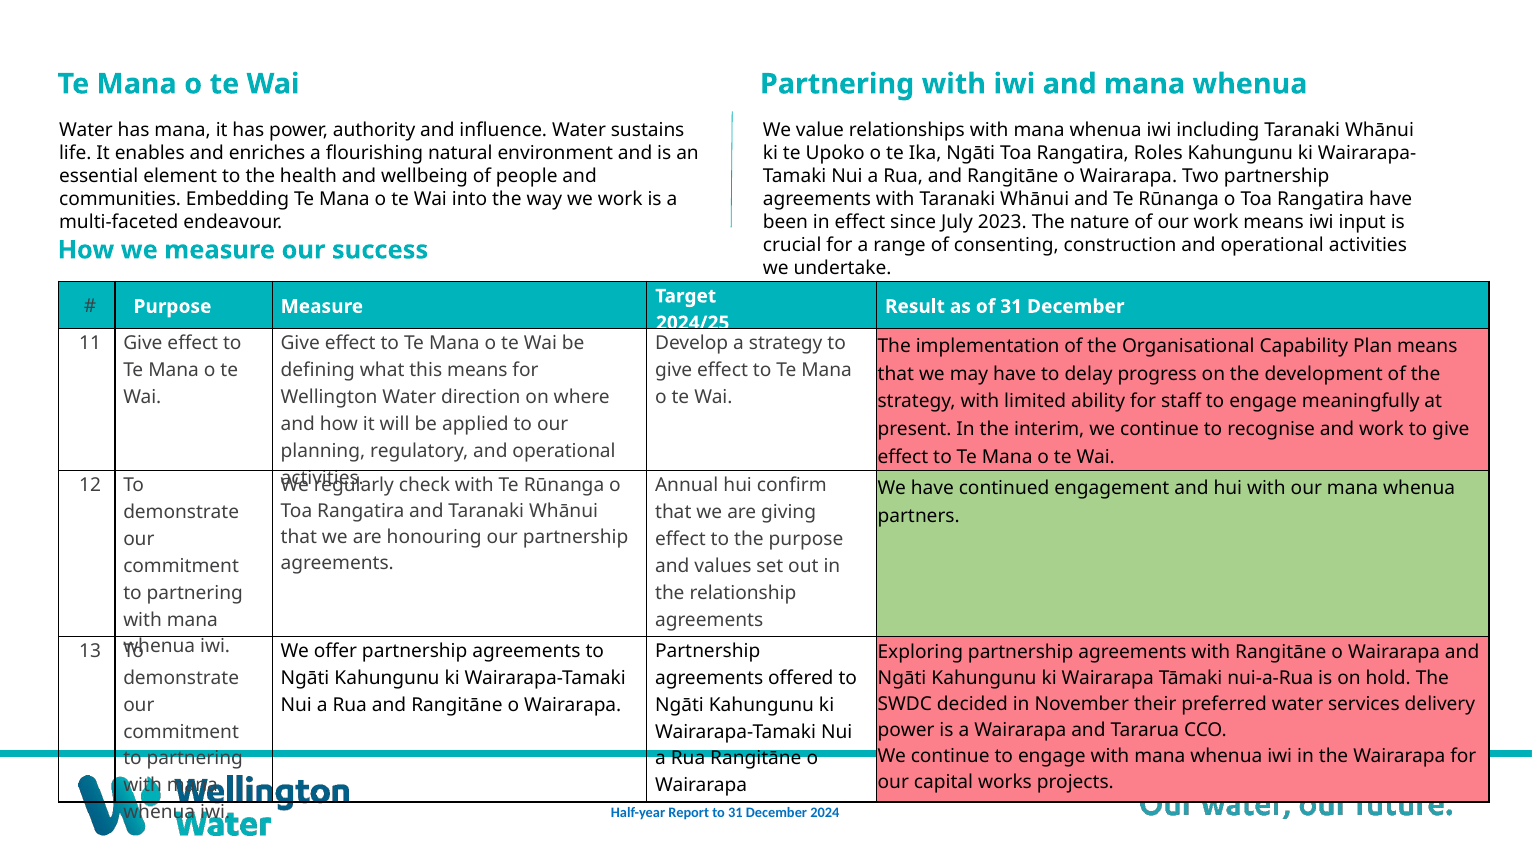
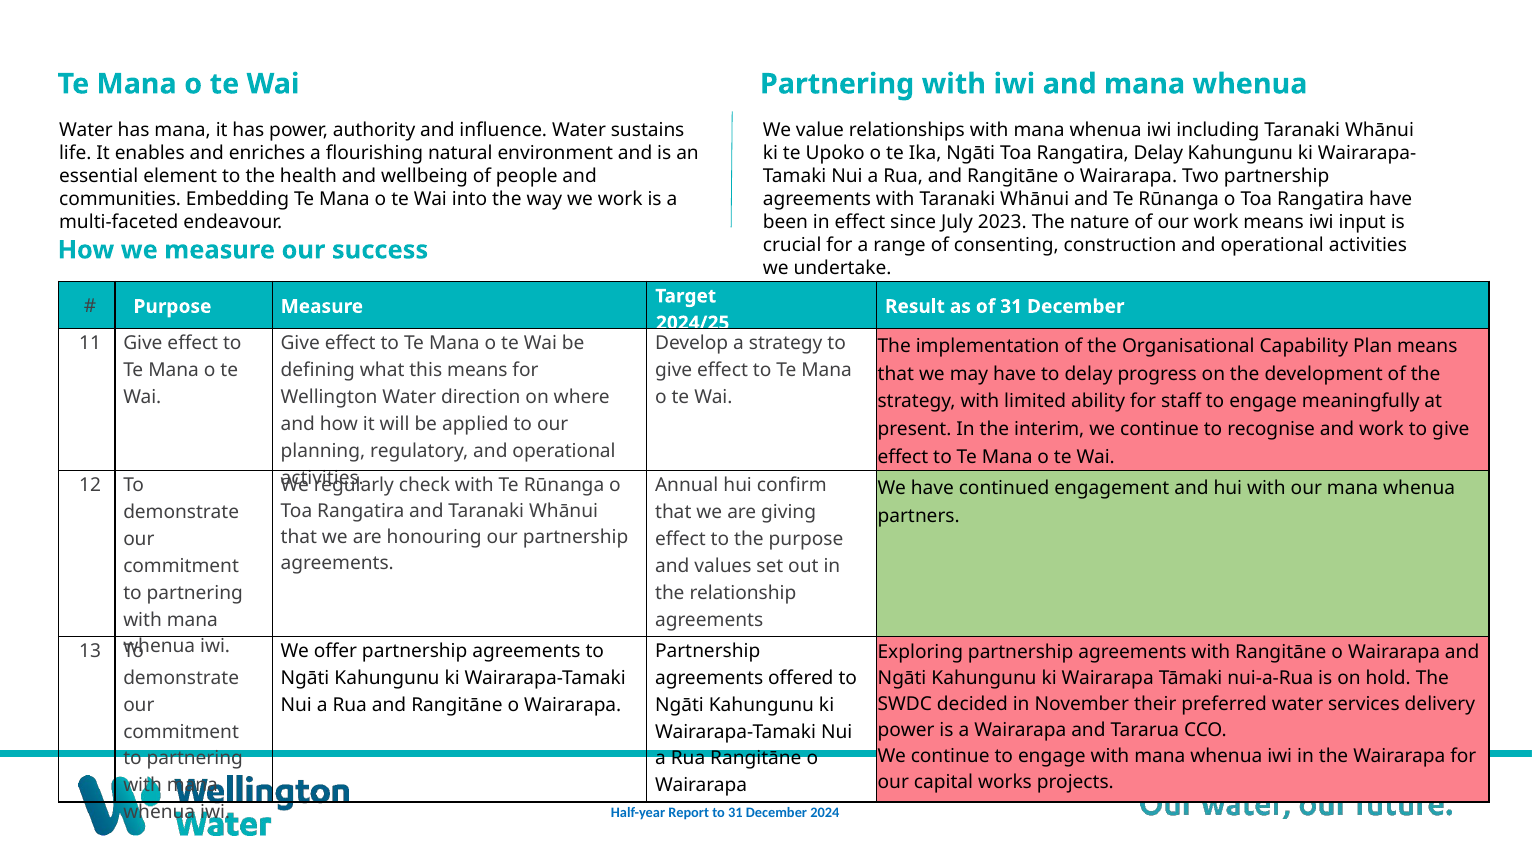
Rangatira Roles: Roles -> Delay
